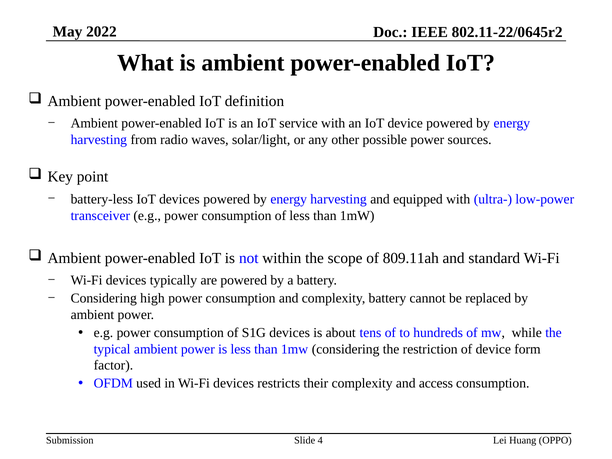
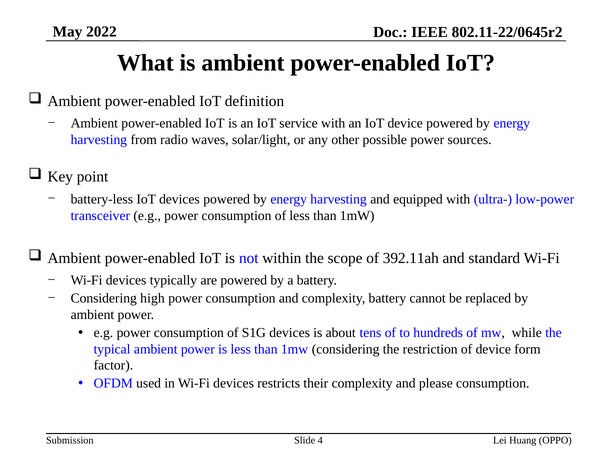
809.11ah: 809.11ah -> 392.11ah
access: access -> please
